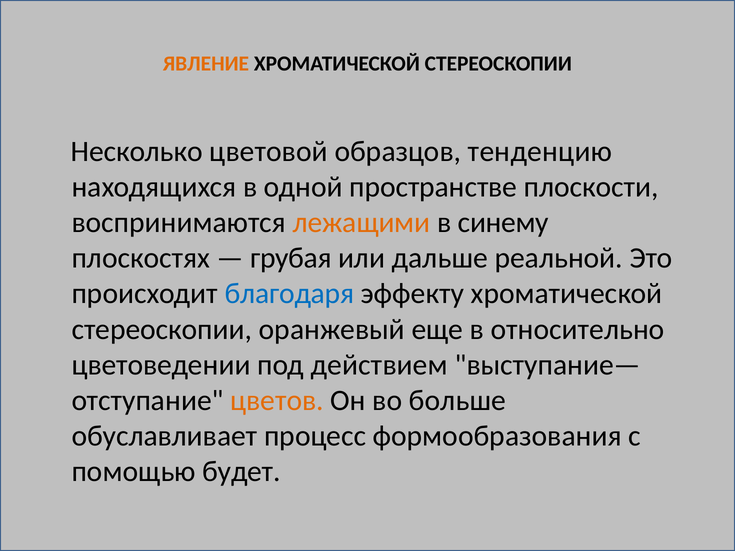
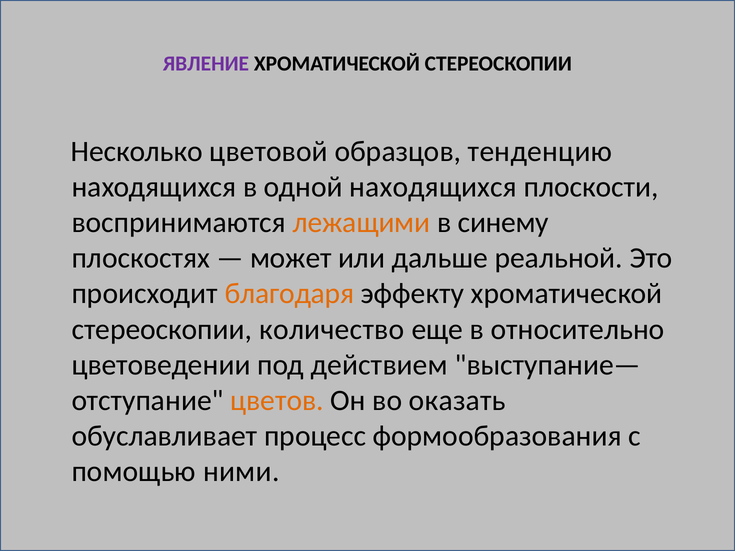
ЯВЛЕНИЕ colour: orange -> purple
одной пространстве: пространстве -> находящихся
грубая: грубая -> может
благодаря colour: blue -> orange
оранжевый: оранжевый -> количество
больше: больше -> оказать
будет: будет -> ними
